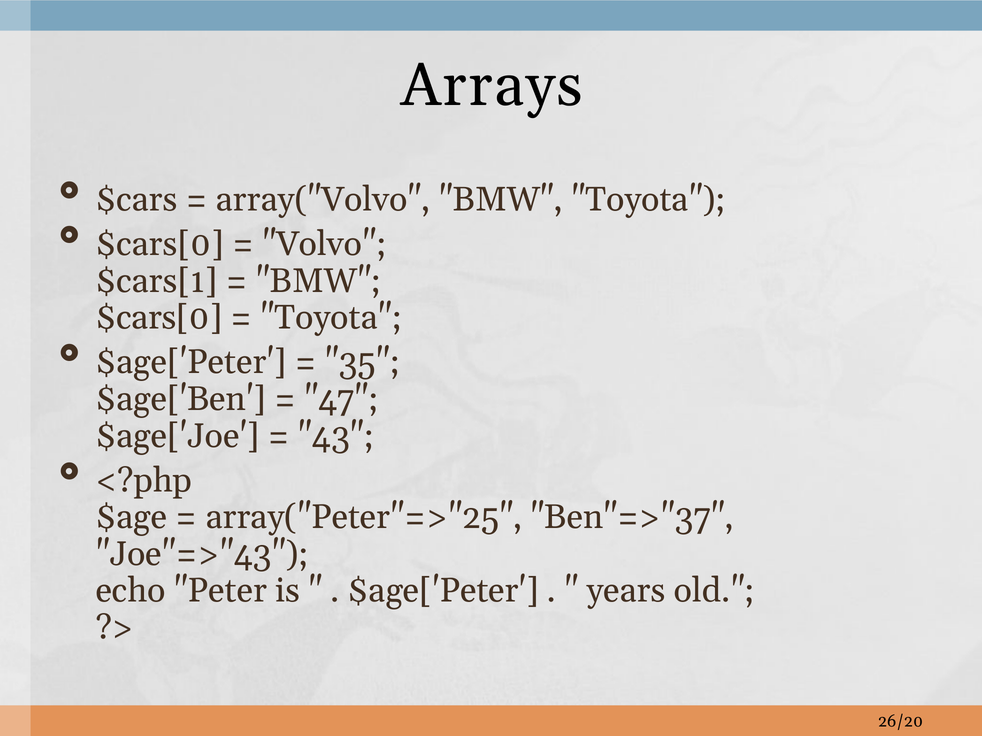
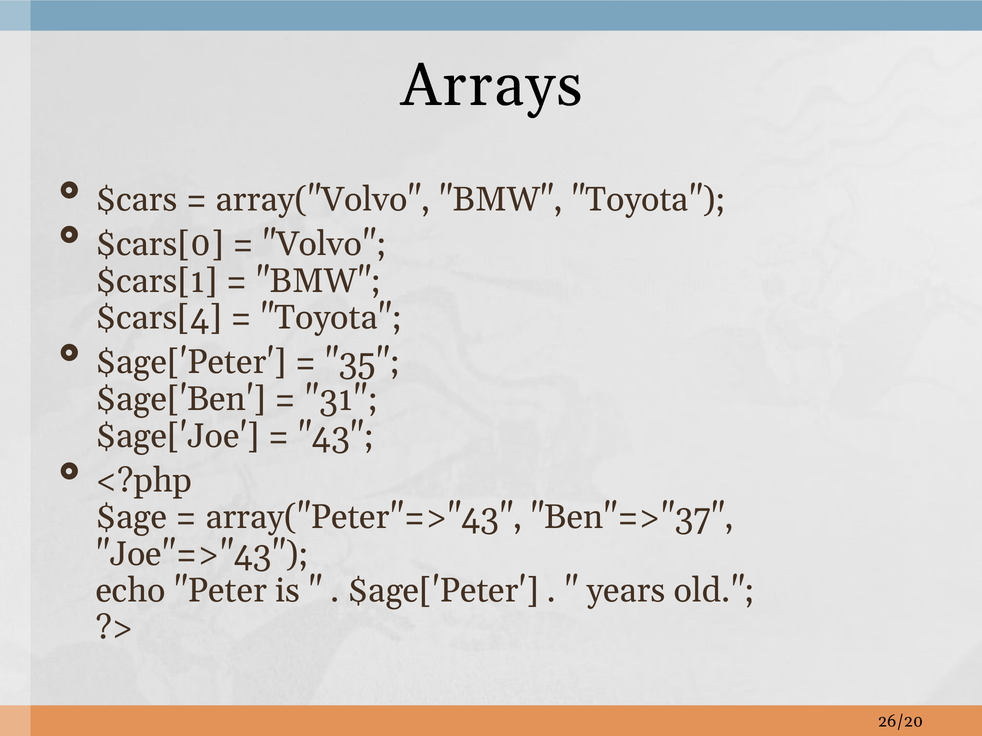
$cars[0 at (159, 318): $cars[0 -> $cars[4
47: 47 -> 31
array("Peter"=>"25: array("Peter"=>"25 -> array("Peter"=>"43
